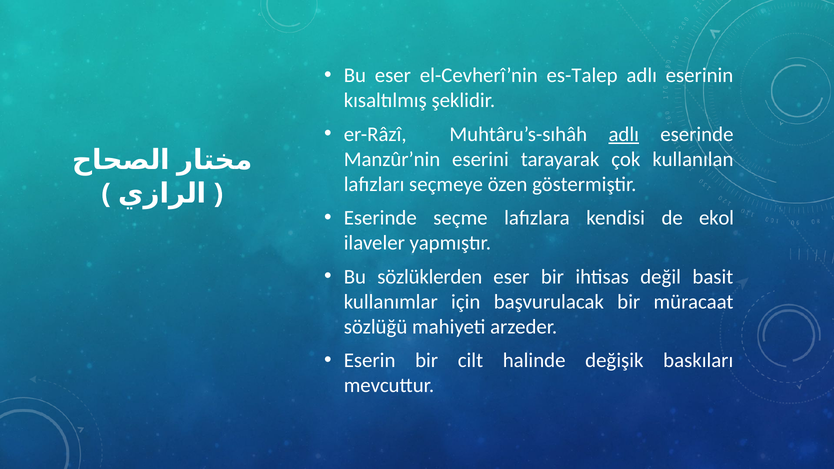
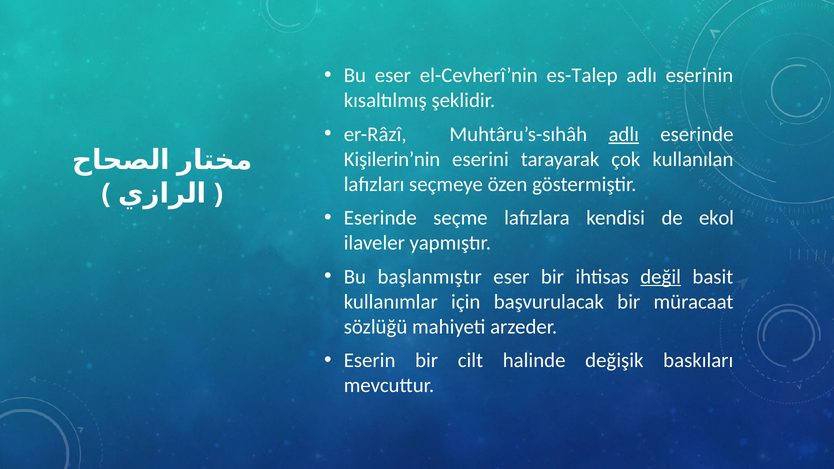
Manzûr’nin: Manzûr’nin -> Kişilerin’nin
sözlüklerden: sözlüklerden -> başlanmıştır
değil underline: none -> present
